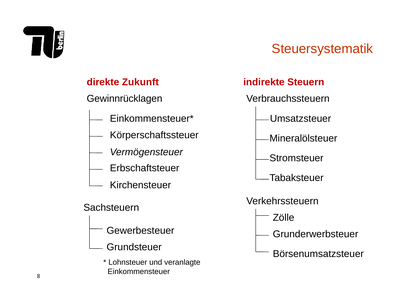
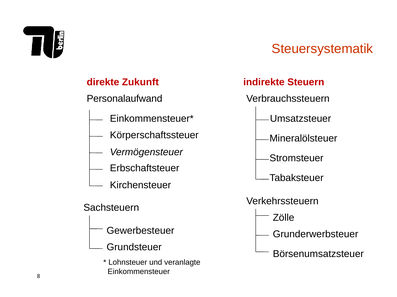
Gewinnrücklagen: Gewinnrücklagen -> Personalaufwand
